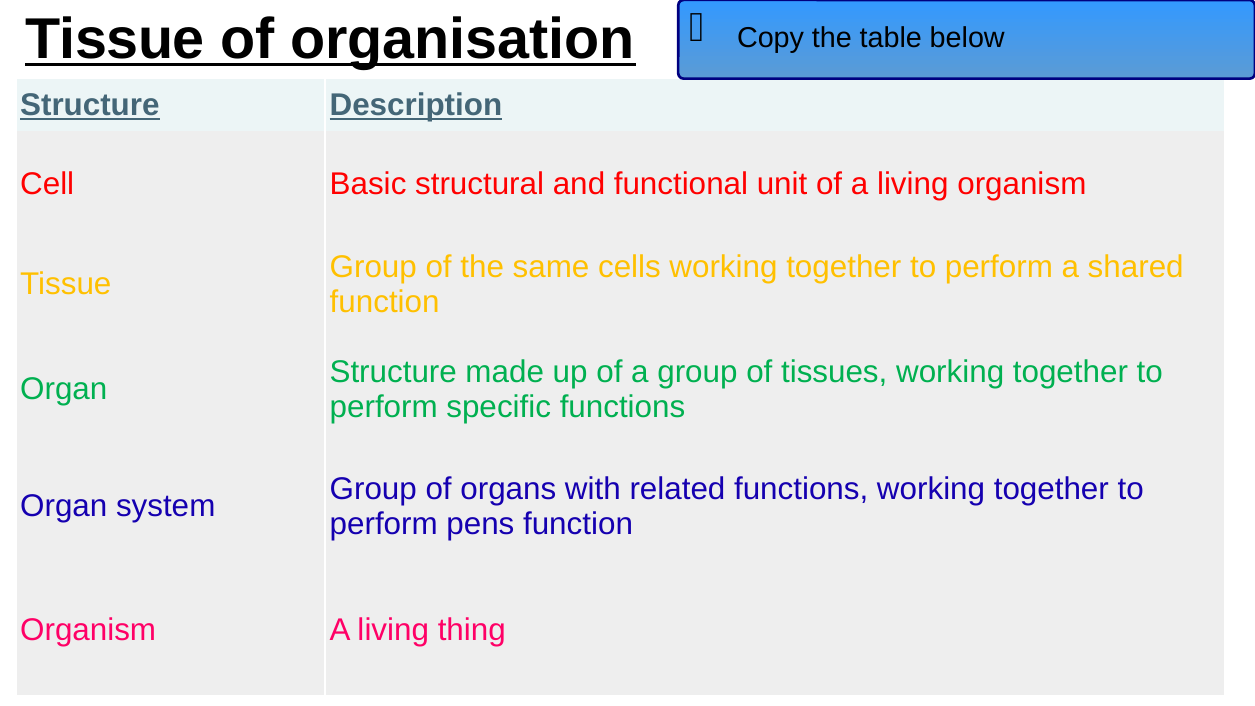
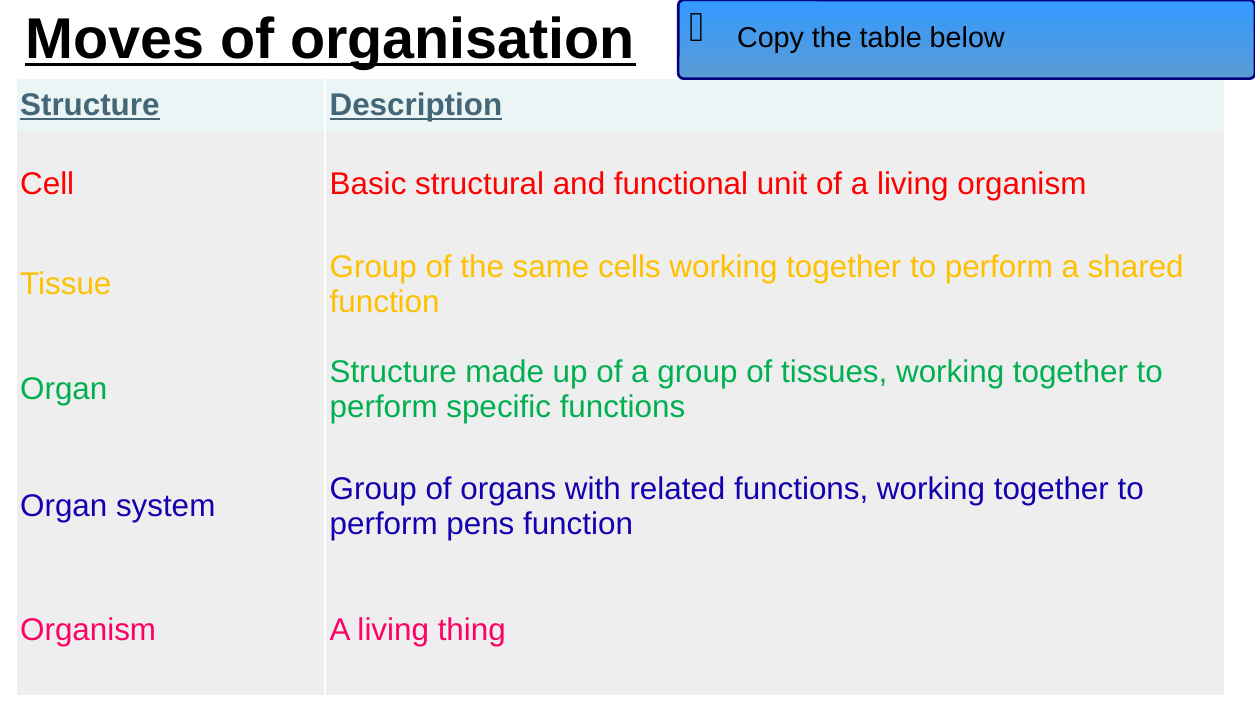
Tissue at (115, 39): Tissue -> Moves
